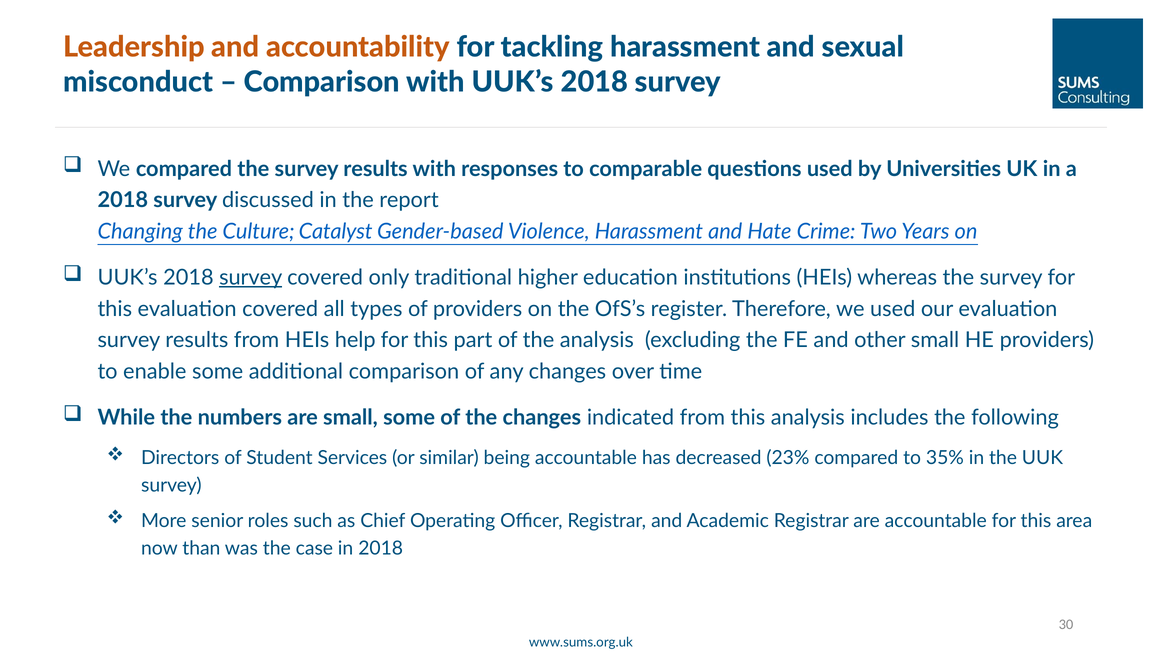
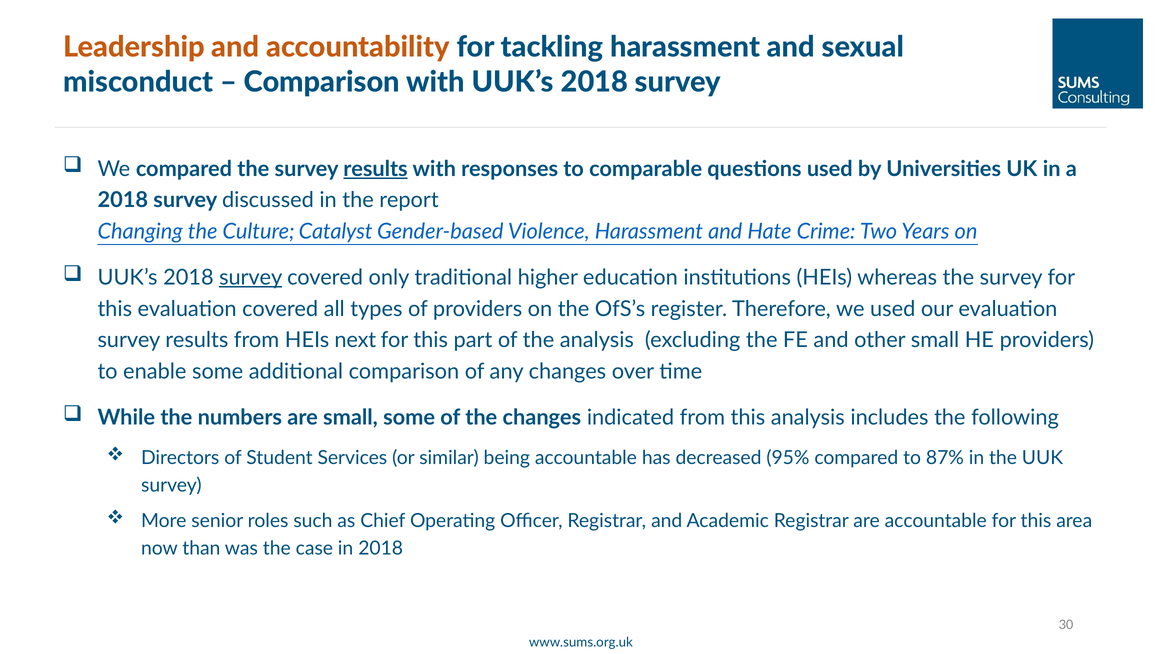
results at (375, 169) underline: none -> present
help: help -> next
23%: 23% -> 95%
35%: 35% -> 87%
